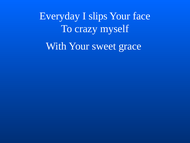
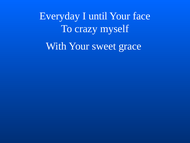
slips: slips -> until
